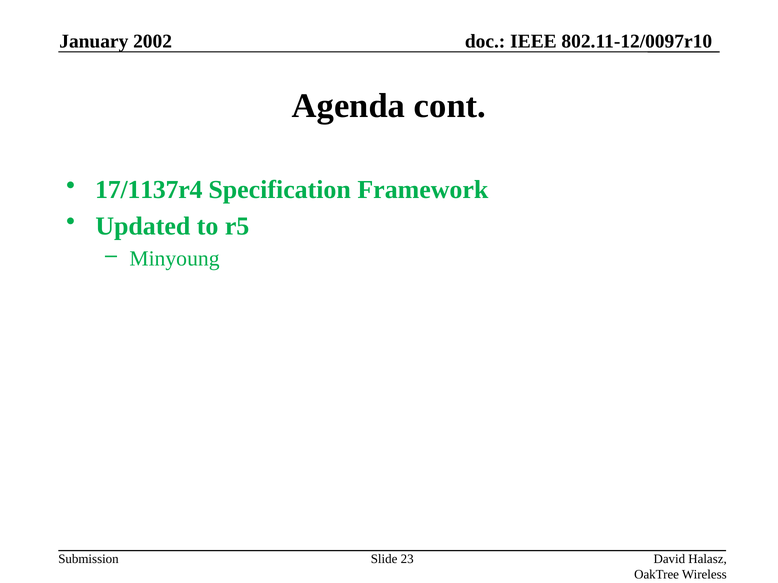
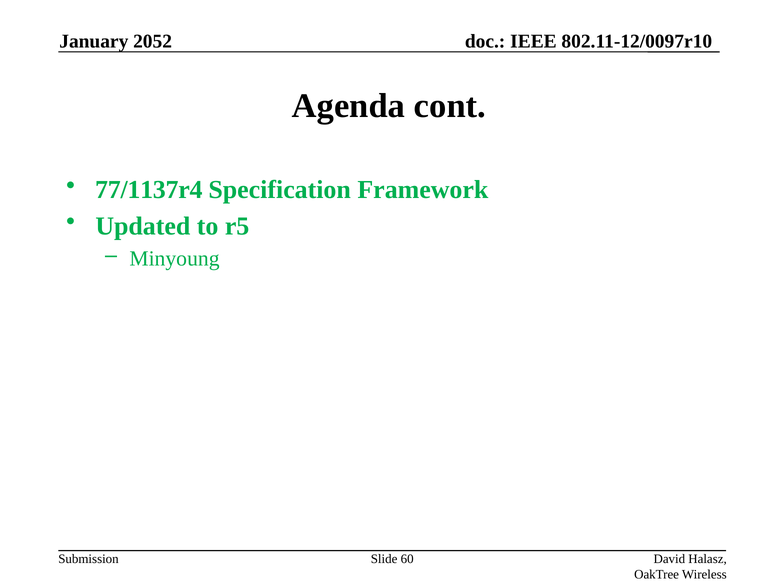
2002: 2002 -> 2052
17/1137r4: 17/1137r4 -> 77/1137r4
23: 23 -> 60
